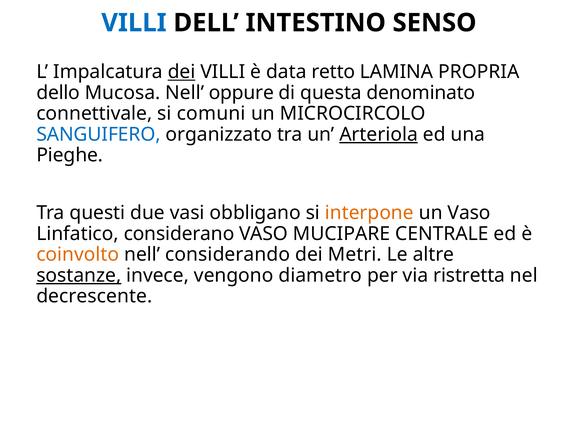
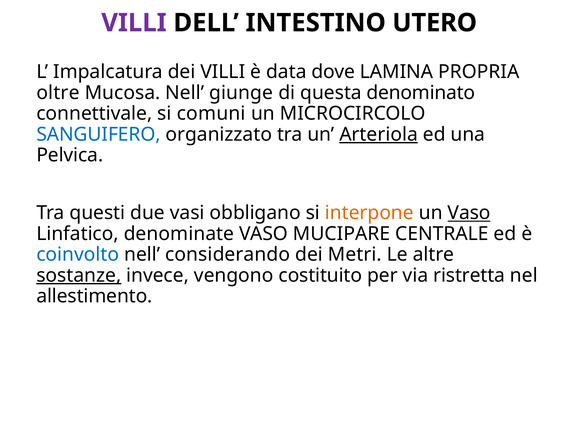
VILLI at (134, 23) colour: blue -> purple
SENSO: SENSO -> UTERO
dei at (182, 72) underline: present -> none
retto: retto -> dove
dello: dello -> oltre
oppure: oppure -> giunge
Pieghe: Pieghe -> Pelvica
Vaso at (469, 213) underline: none -> present
considerano: considerano -> denominate
coinvolto colour: orange -> blue
diametro: diametro -> costituito
decrescente: decrescente -> allestimento
